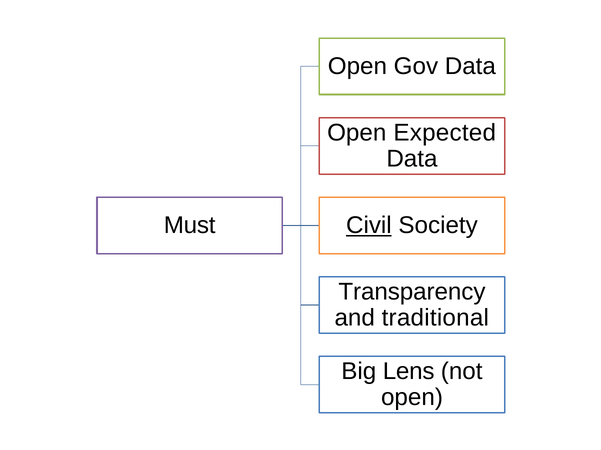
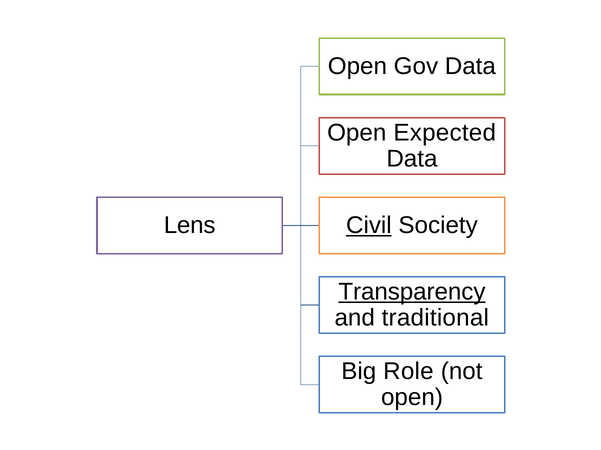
Must: Must -> Lens
Transparency underline: none -> present
Lens: Lens -> Role
